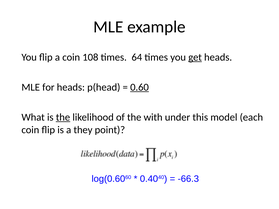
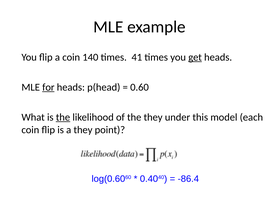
108: 108 -> 140
64: 64 -> 41
for underline: none -> present
0.60 underline: present -> none
the with: with -> they
-66.3: -66.3 -> -86.4
